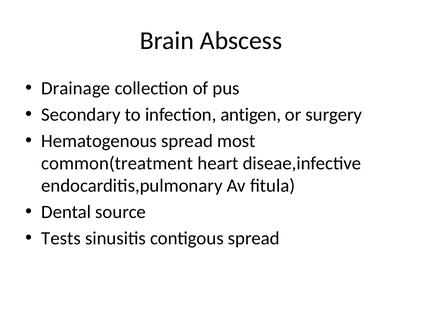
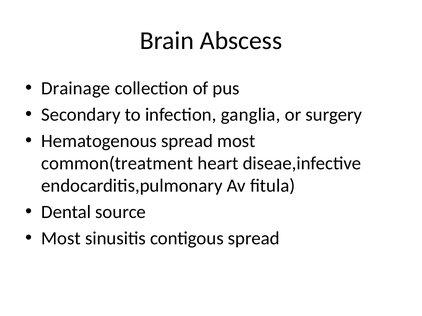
antigen: antigen -> ganglia
Tests at (61, 239): Tests -> Most
